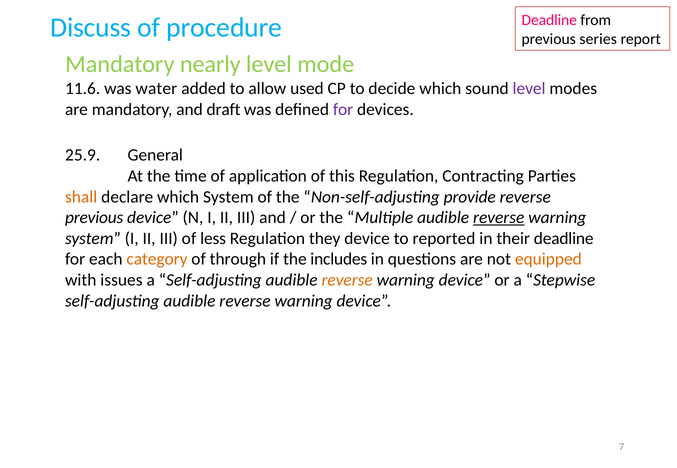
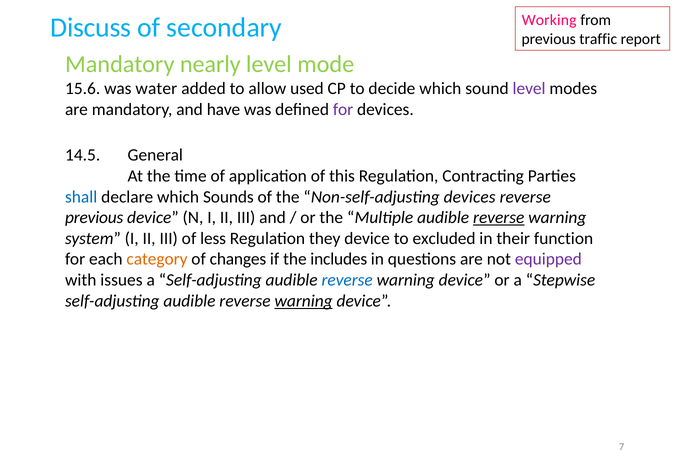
Deadline at (549, 20): Deadline -> Working
procedure: procedure -> secondary
series: series -> traffic
11.6: 11.6 -> 15.6
draft: draft -> have
25.9: 25.9 -> 14.5
shall colour: orange -> blue
which System: System -> Sounds
Non-self-adjusting provide: provide -> devices
reported: reported -> excluded
their deadline: deadline -> function
through: through -> changes
equipped colour: orange -> purple
reverse at (347, 280) colour: orange -> blue
warning at (304, 301) underline: none -> present
